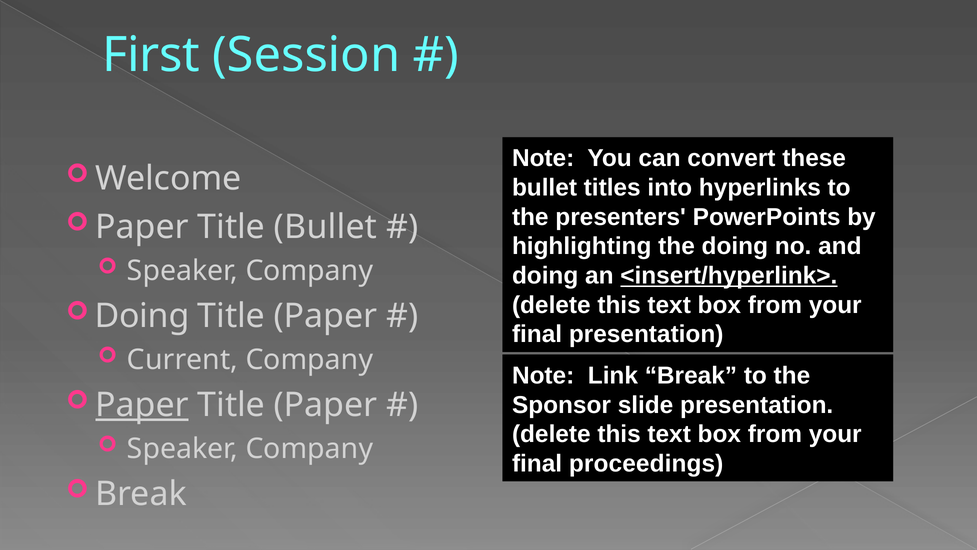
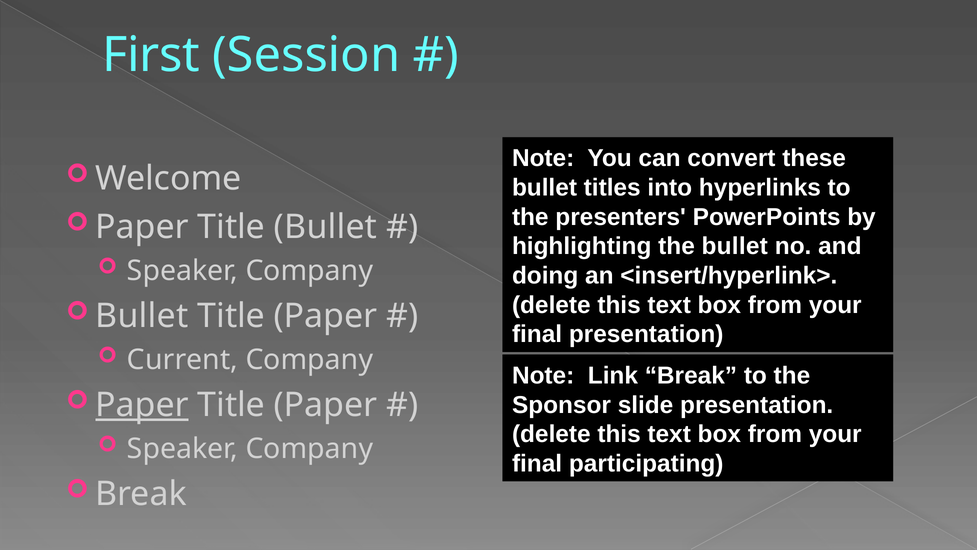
the doing: doing -> bullet
<insert/hyperlink> underline: present -> none
Doing at (142, 316): Doing -> Bullet
proceedings: proceedings -> participating
